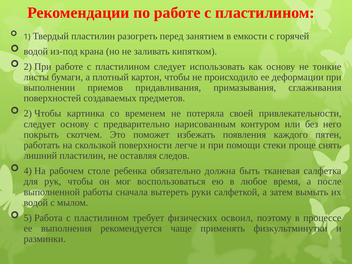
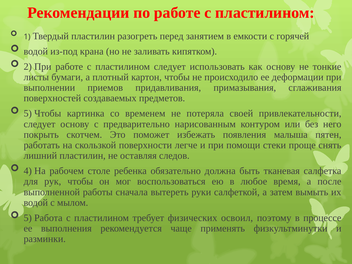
2 at (28, 113): 2 -> 5
каждого: каждого -> малыша
